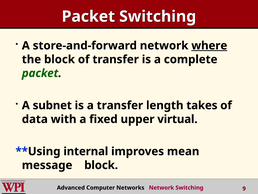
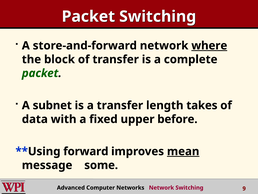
virtual: virtual -> before
internal: internal -> forward
mean underline: none -> present
message block: block -> some
